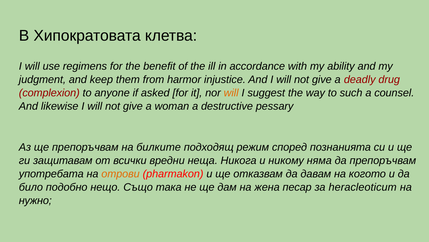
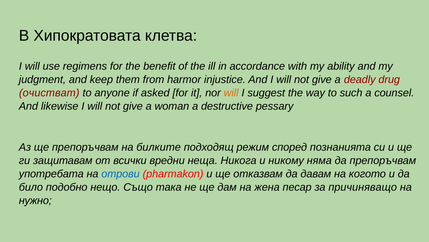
complexion: complexion -> очистват
отрови colour: orange -> blue
heracleoticum: heracleoticum -> причиняващо
